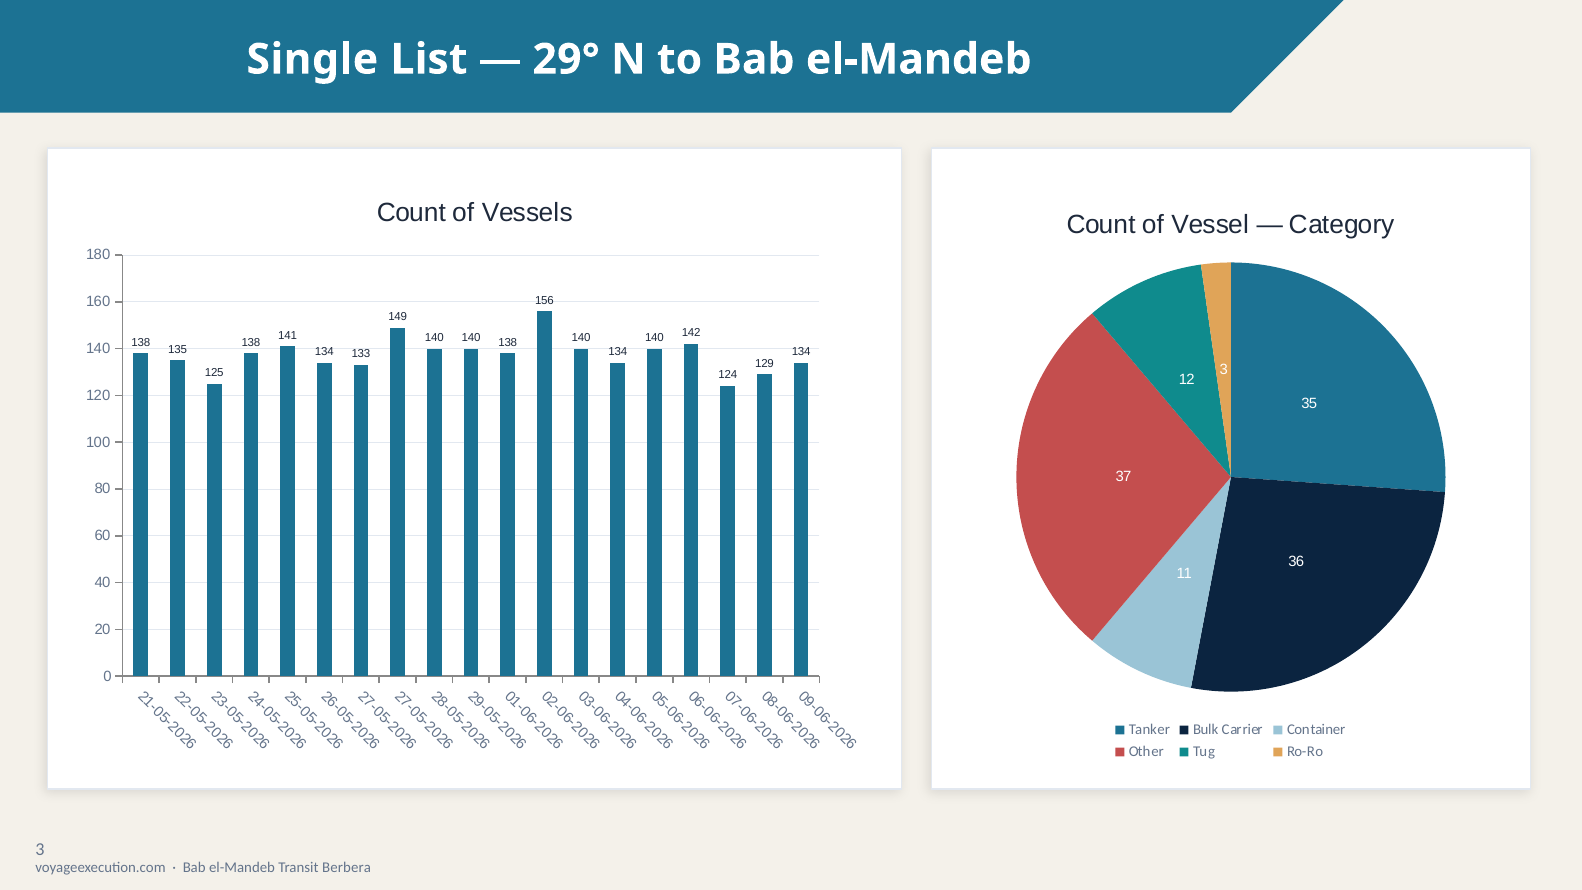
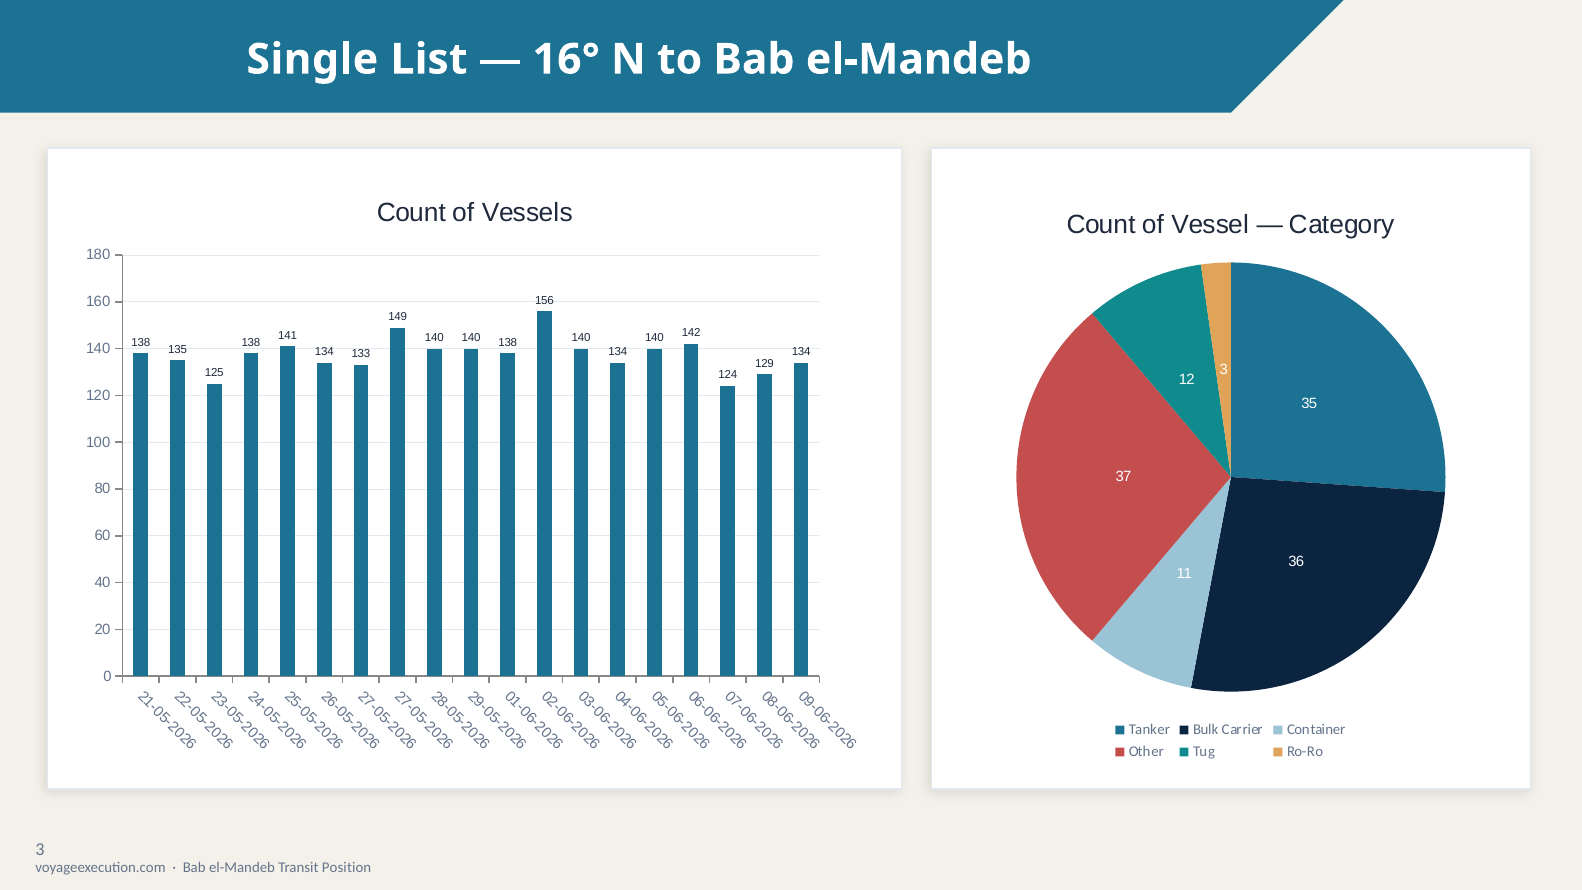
29°: 29° -> 16°
Berbera: Berbera -> Position
